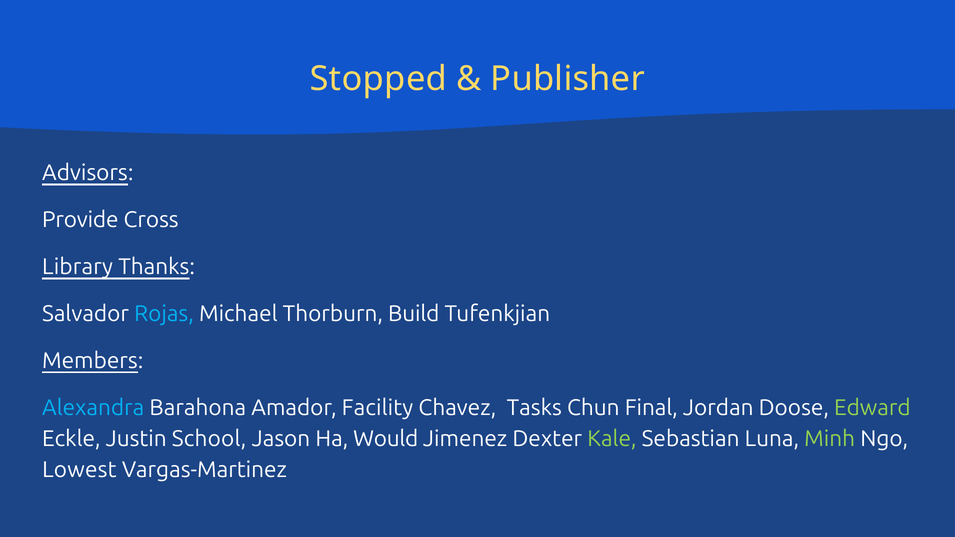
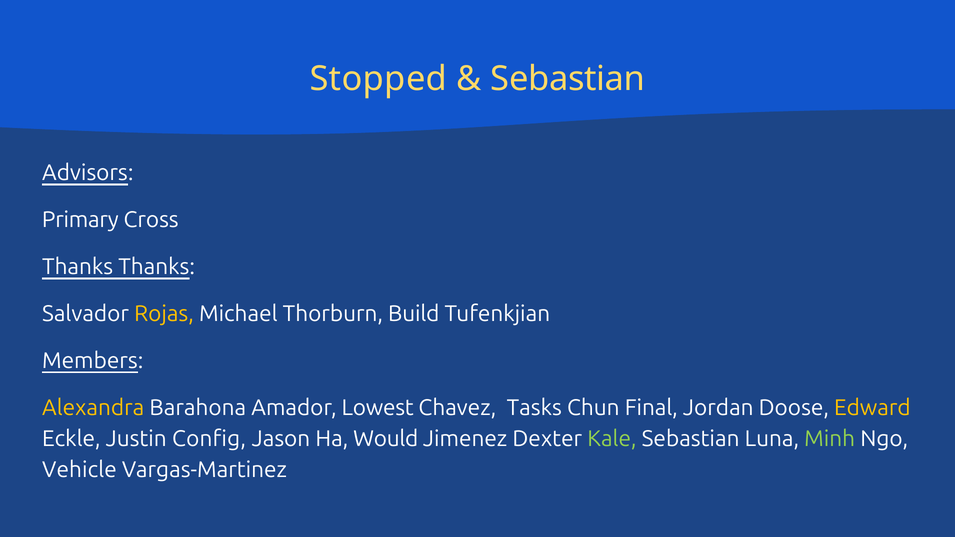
Publisher at (568, 79): Publisher -> Sebastian
Provide: Provide -> Primary
Library at (77, 267): Library -> Thanks
Rojas colour: light blue -> yellow
Alexandra colour: light blue -> yellow
Facility: Facility -> Lowest
Edward colour: light green -> yellow
School: School -> Config
Lowest: Lowest -> Vehicle
